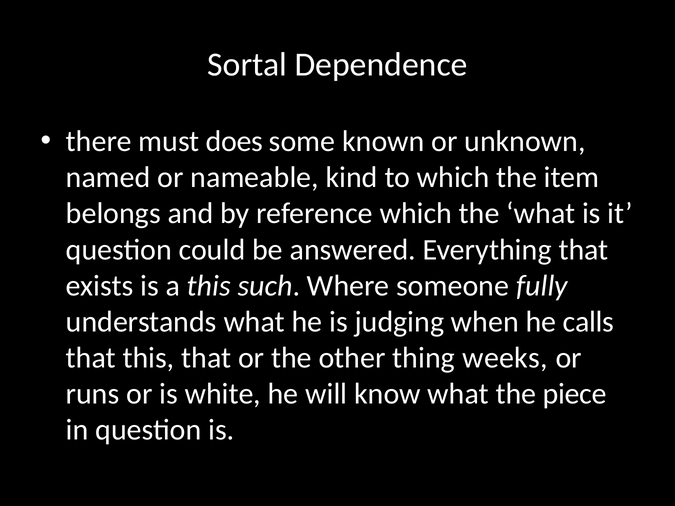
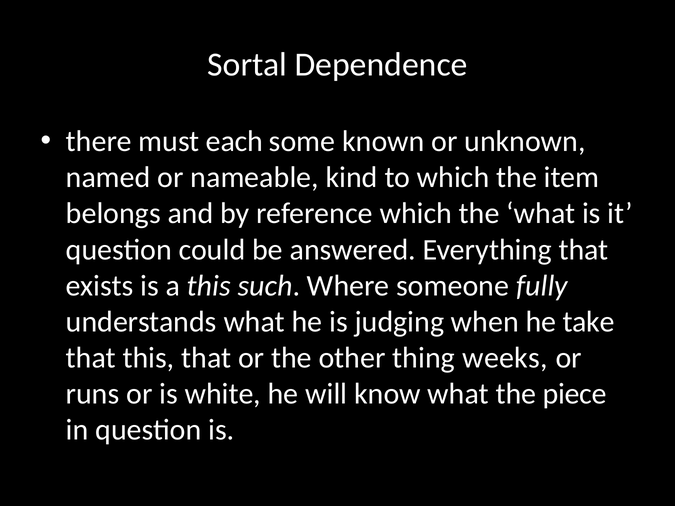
does: does -> each
calls: calls -> take
